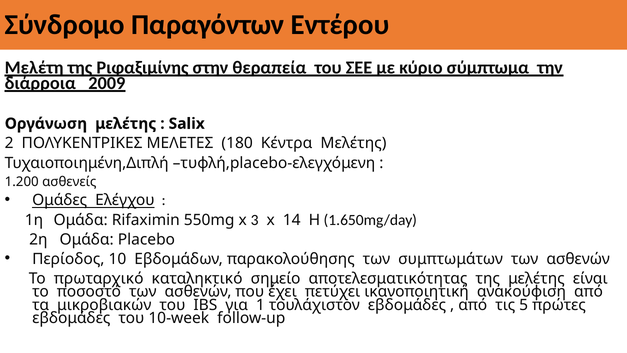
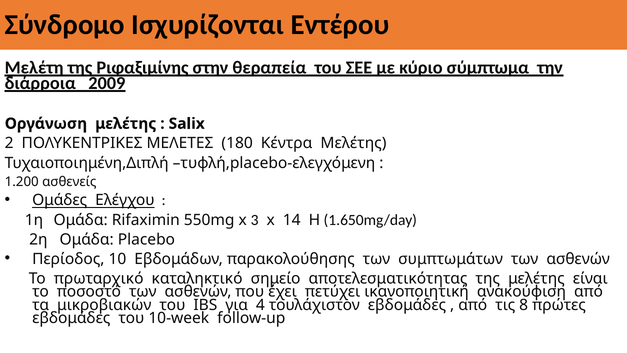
Παραγόντων: Παραγόντων -> Ισχυρίζονται
1: 1 -> 4
5: 5 -> 8
